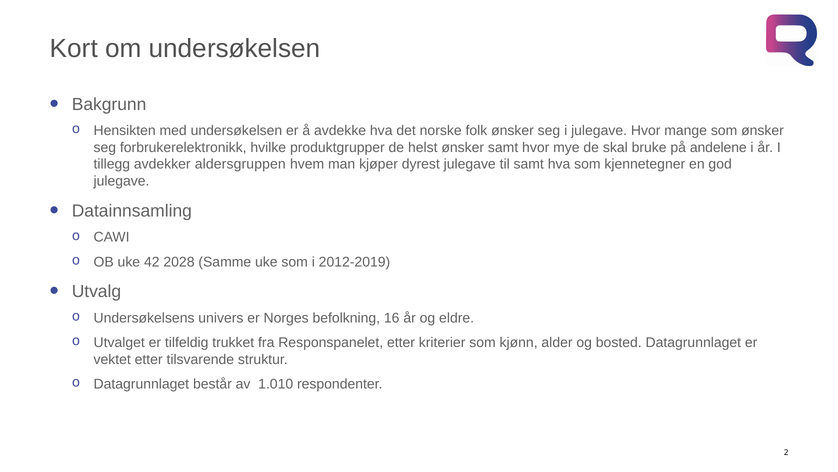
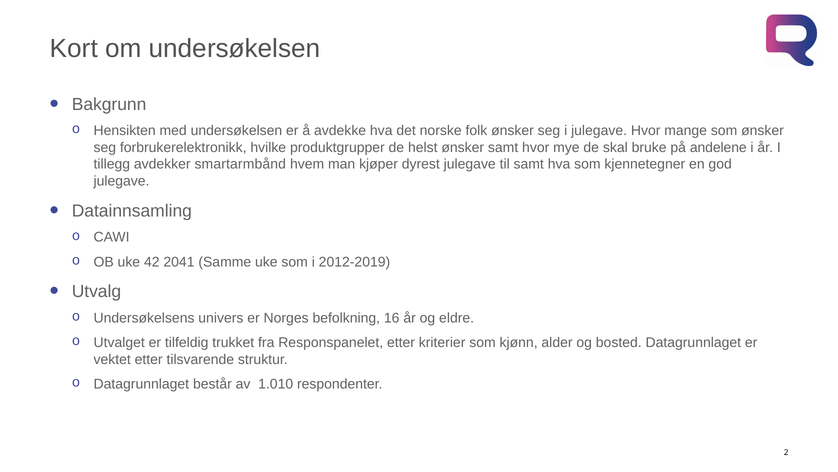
aldersgruppen: aldersgruppen -> smartarmbånd
2028: 2028 -> 2041
